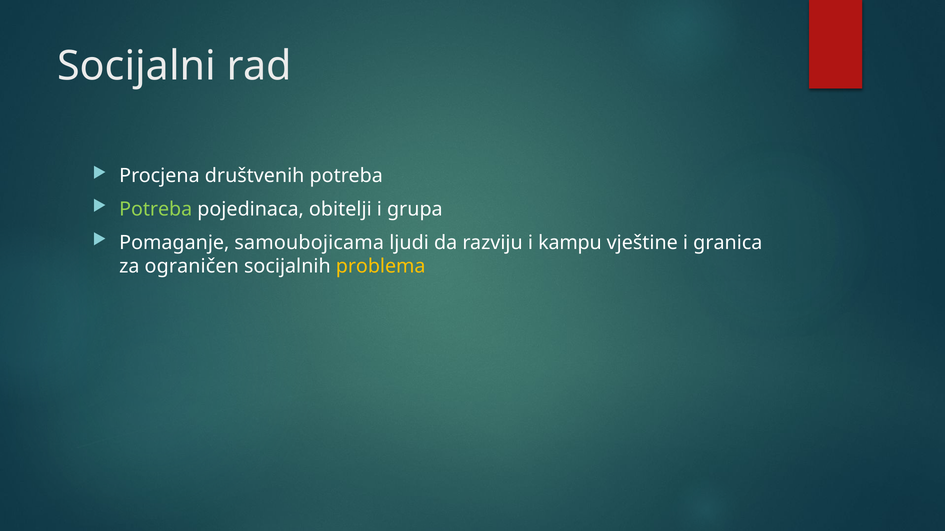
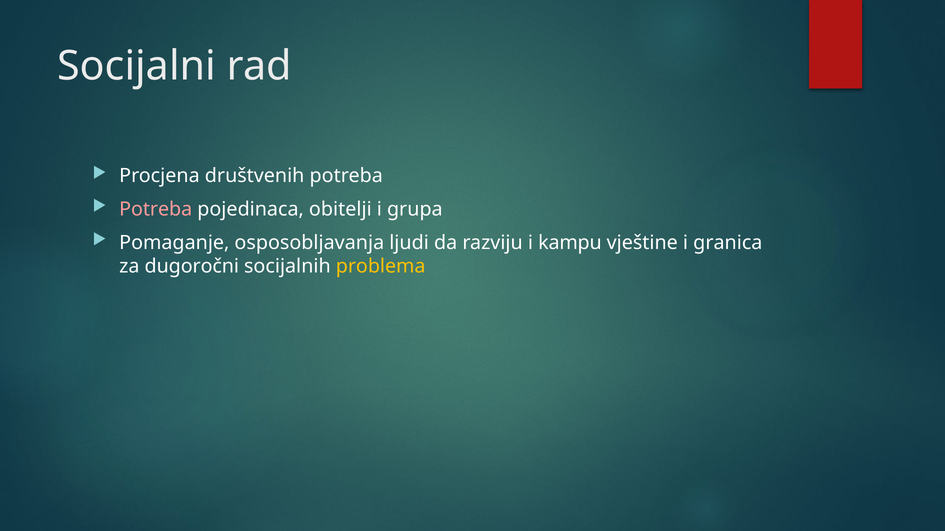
Potreba at (156, 209) colour: light green -> pink
samoubojicama: samoubojicama -> osposobljavanja
ograničen: ograničen -> dugoročni
